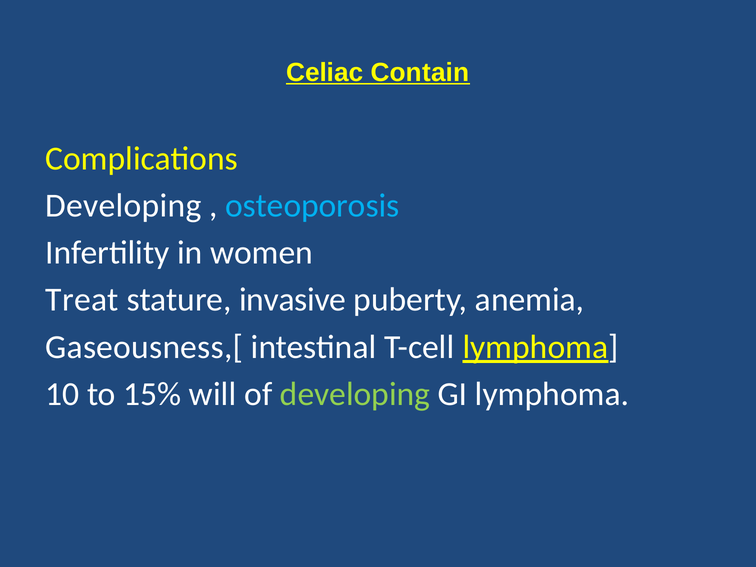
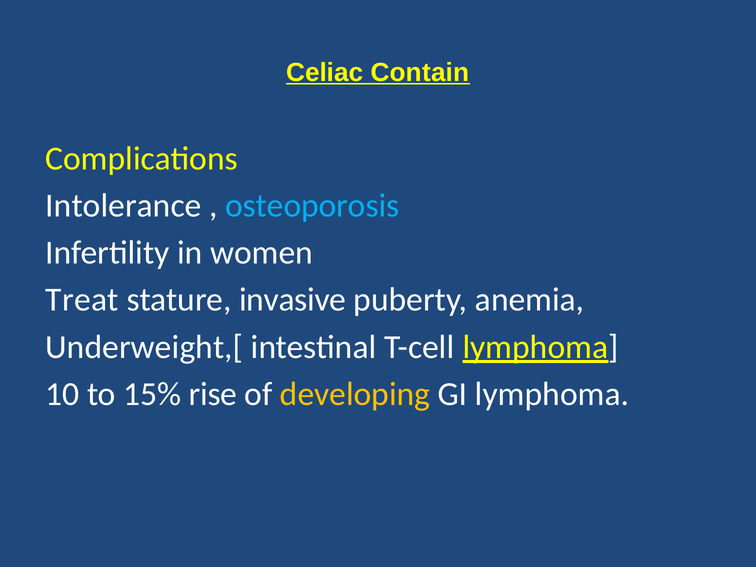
Developing at (123, 206): Developing -> Intolerance
Gaseousness,[: Gaseousness,[ -> Underweight,[
will: will -> rise
developing at (355, 394) colour: light green -> yellow
